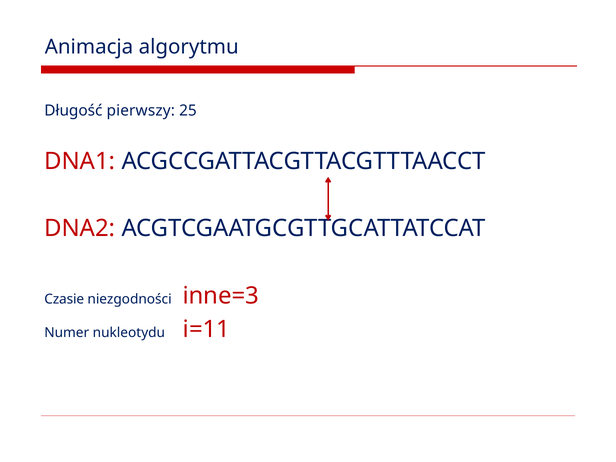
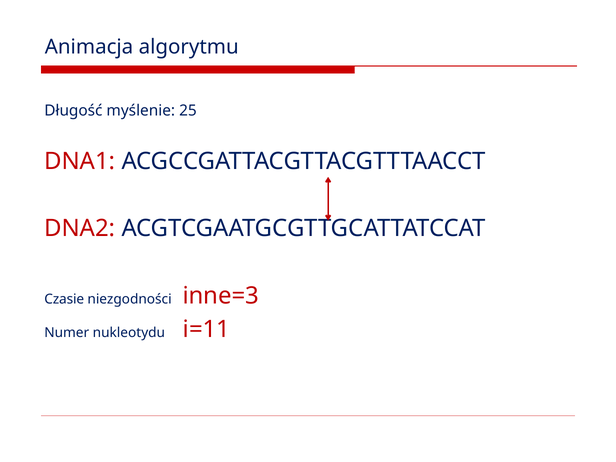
pierwszy: pierwszy -> myślenie
